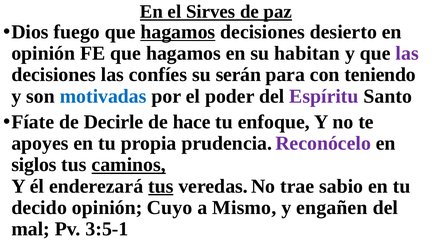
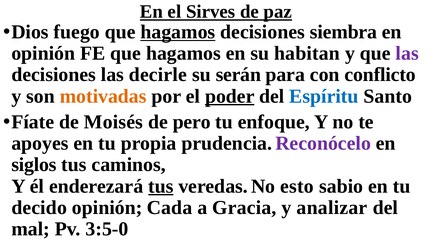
desierto: desierto -> siembra
confíes: confíes -> decirle
teniendo: teniendo -> conflicto
motivadas colour: blue -> orange
poder underline: none -> present
Espíritu colour: purple -> blue
Decirle: Decirle -> Moisés
hace: hace -> pero
caminos underline: present -> none
trae: trae -> esto
Cuyo: Cuyo -> Cada
Mismo: Mismo -> Gracia
engañen: engañen -> analizar
3:5-1: 3:5-1 -> 3:5-0
